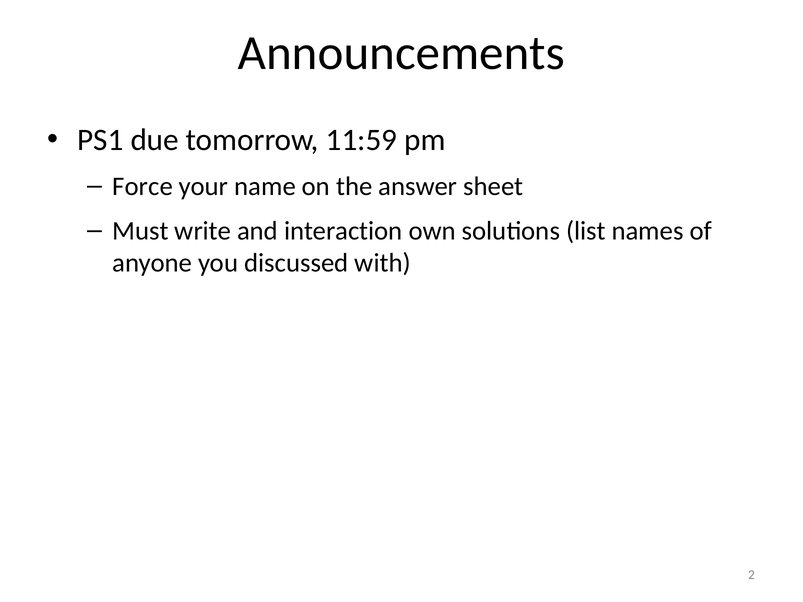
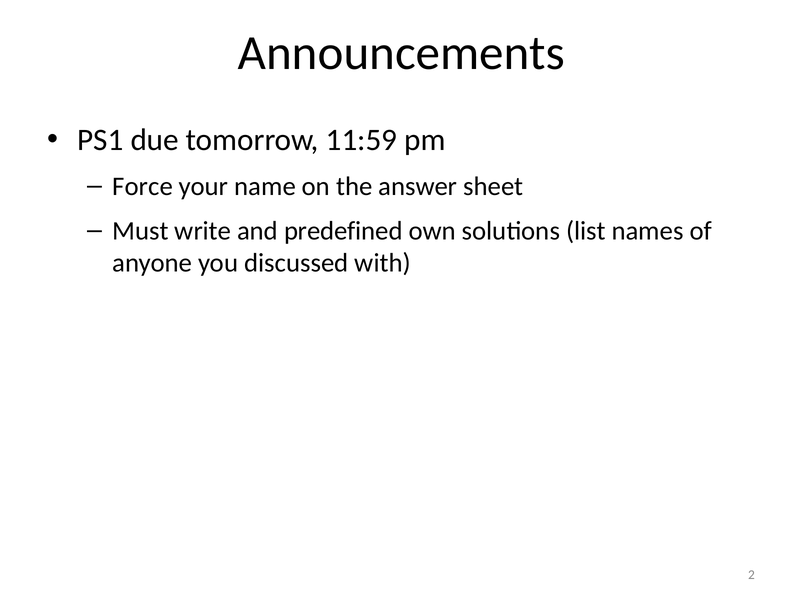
interaction: interaction -> predefined
